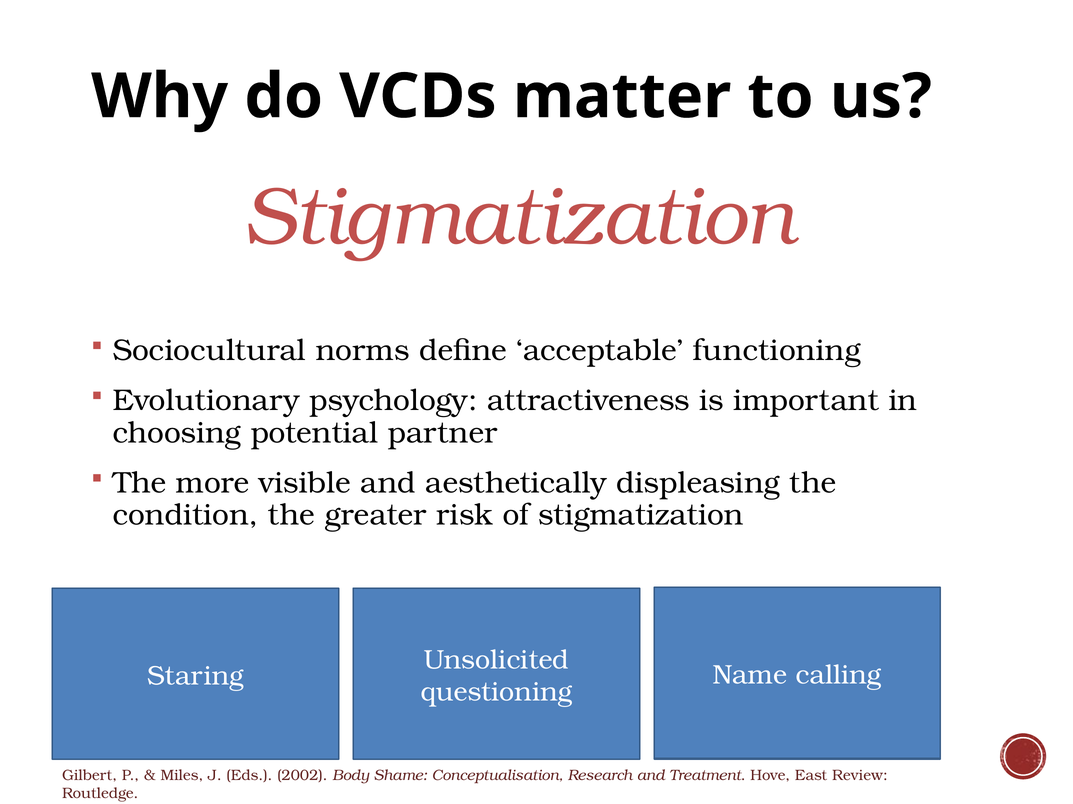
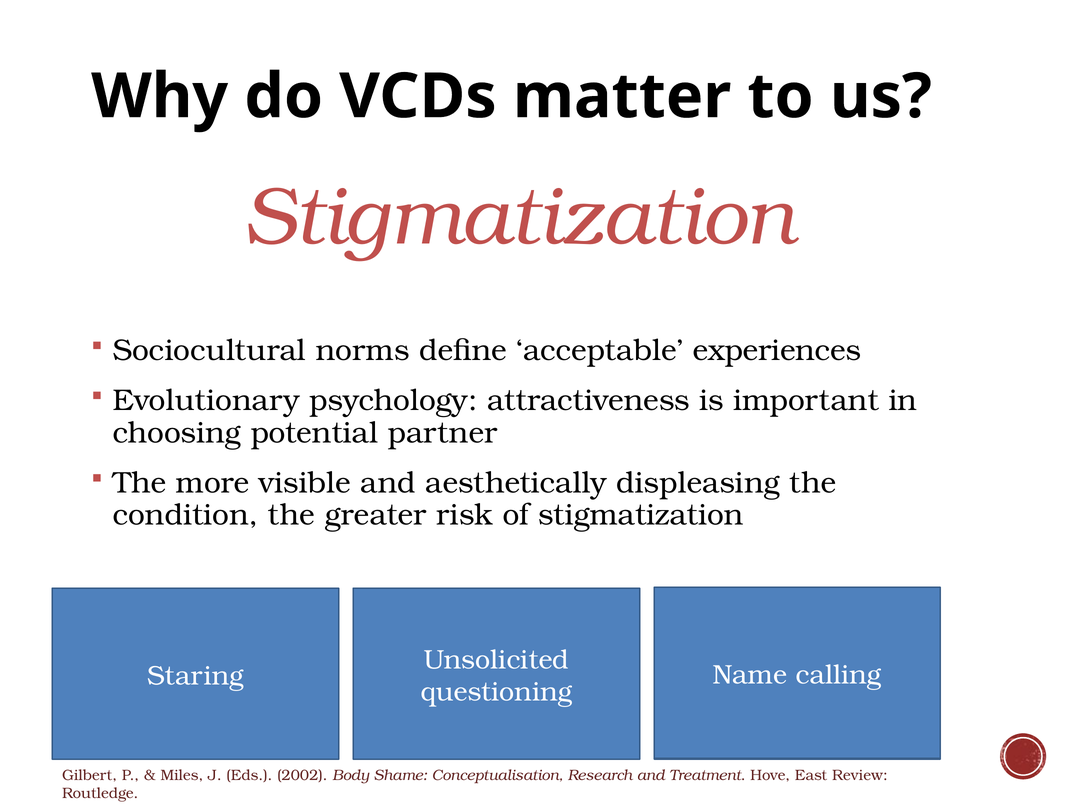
functioning: functioning -> experiences
